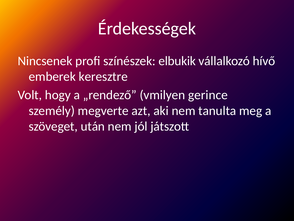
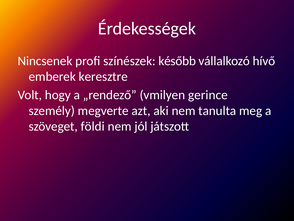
elbukik: elbukik -> később
után: után -> földi
